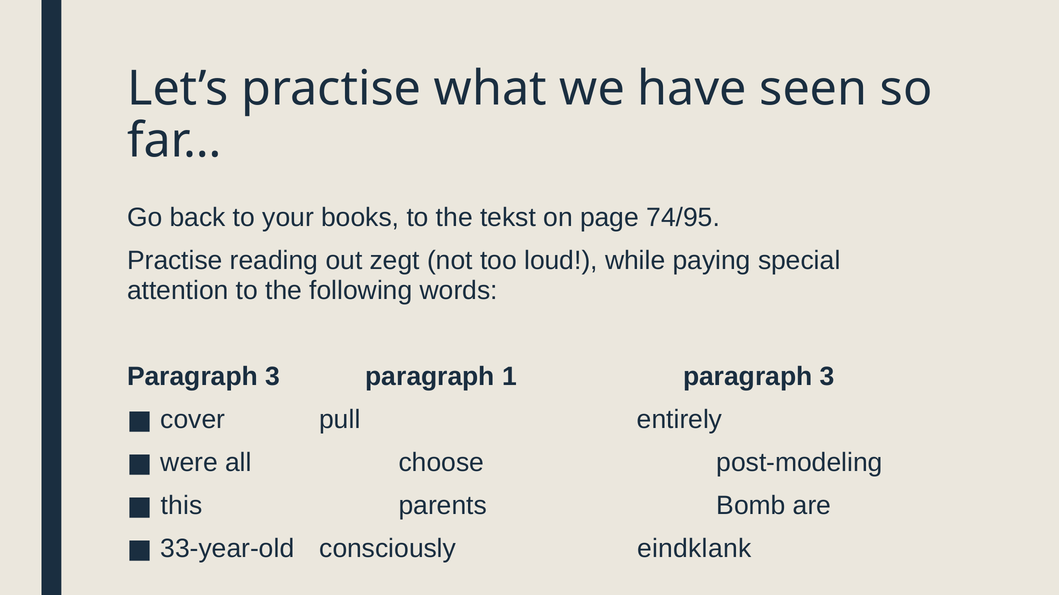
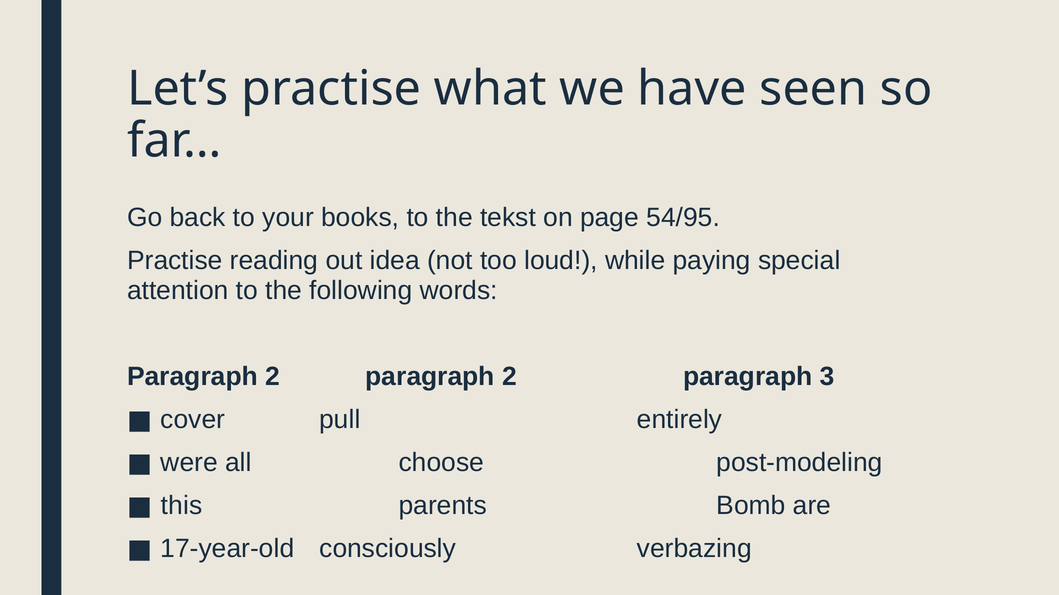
74/95: 74/95 -> 54/95
zegt: zegt -> idea
3 at (273, 377): 3 -> 2
1 at (509, 377): 1 -> 2
33-year-old: 33-year-old -> 17-year-old
eindklank: eindklank -> verbazing
